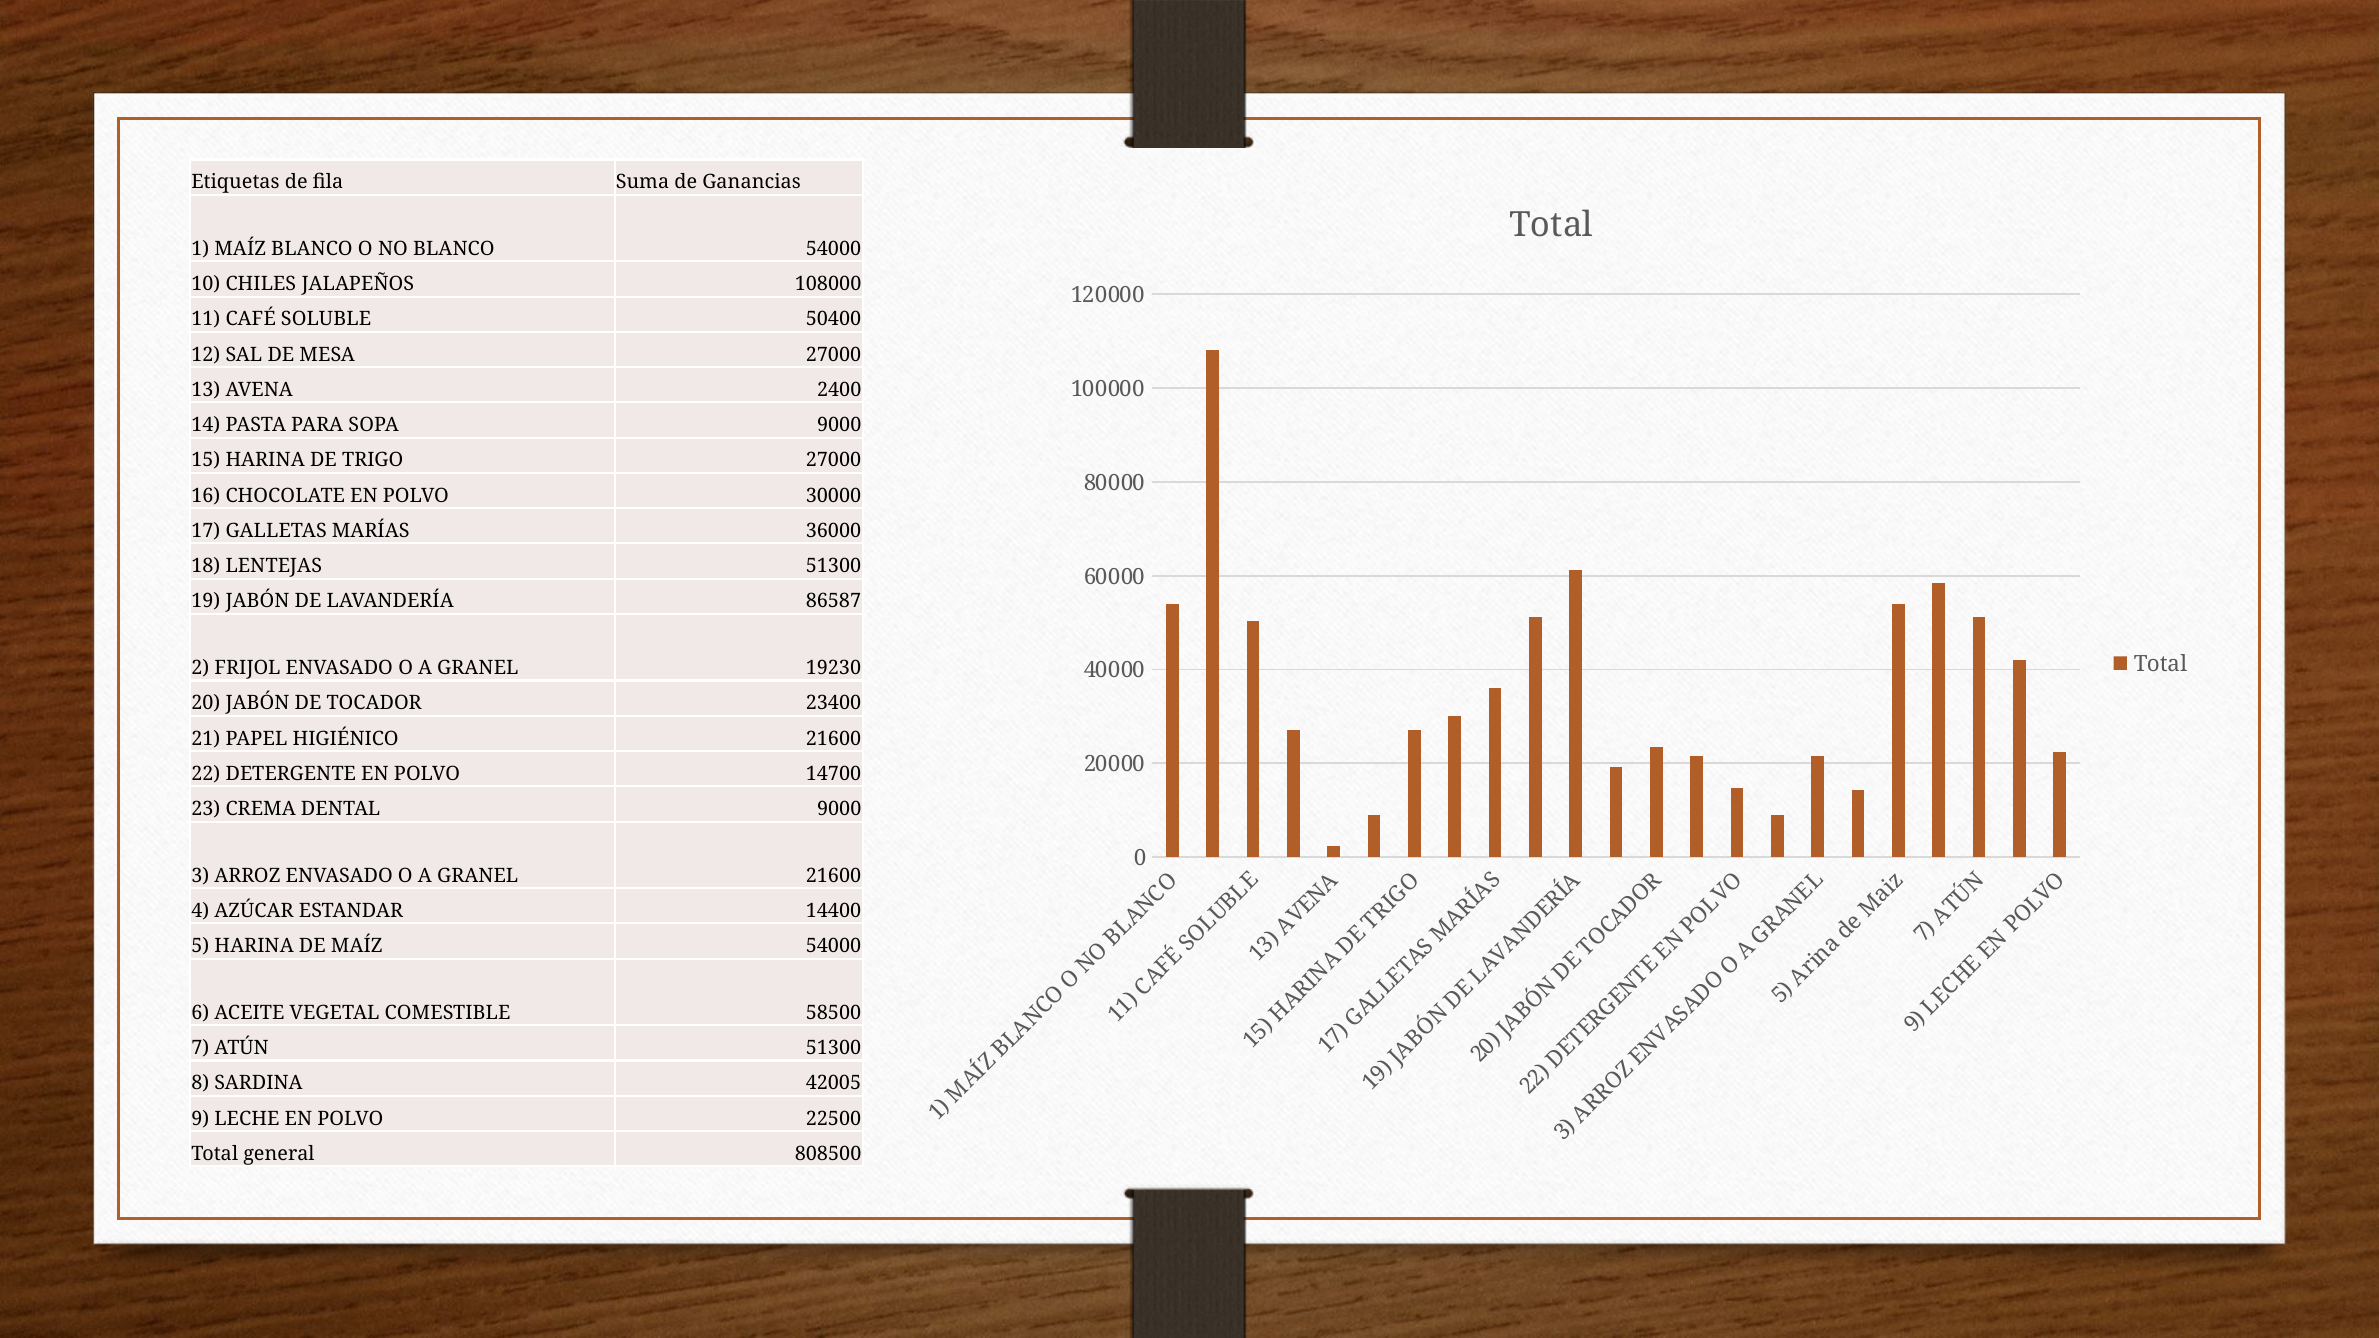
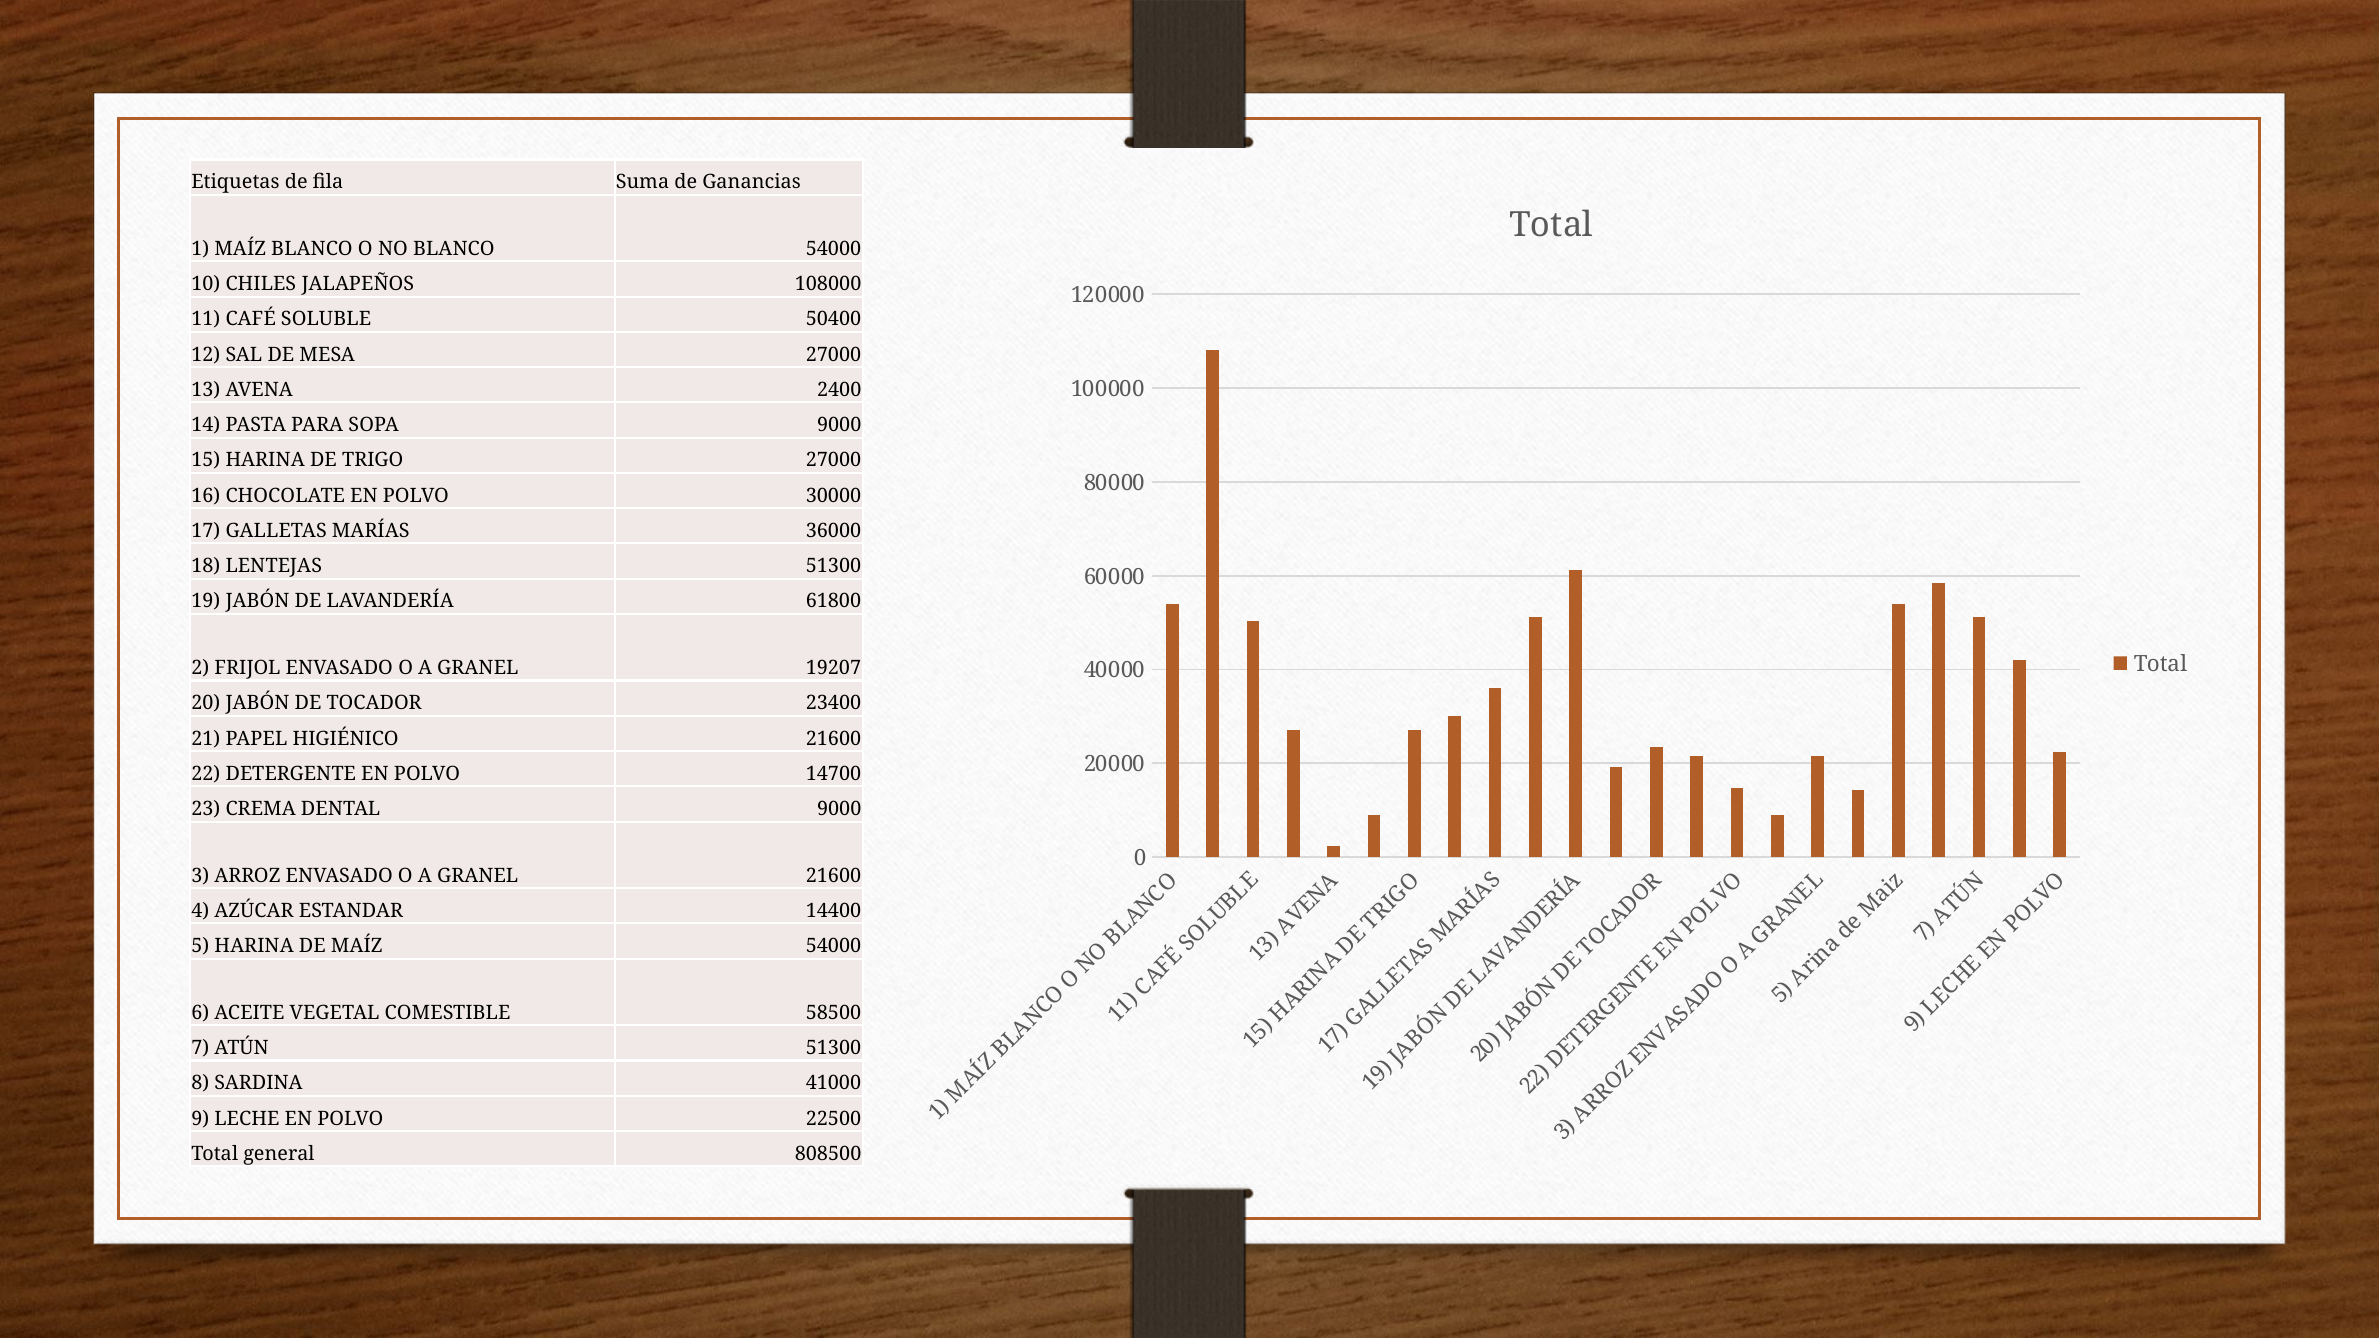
86587: 86587 -> 61800
19230: 19230 -> 19207
42005: 42005 -> 41000
